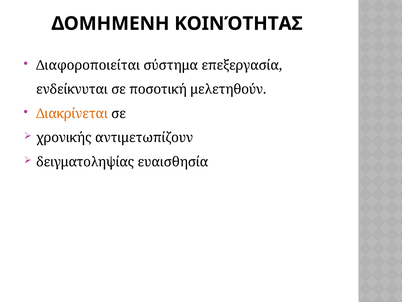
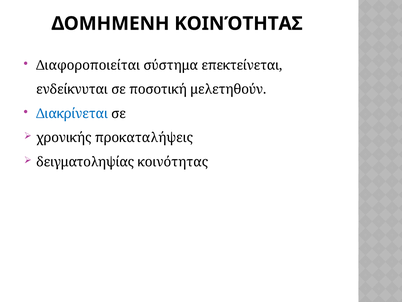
επεξεργασία: επεξεργασία -> επεκτείνεται
Διακρίνεται colour: orange -> blue
αντιμετωπίζουν: αντιμετωπίζουν -> προκαταλήψεις
δειγματοληψίας ευαισθησία: ευαισθησία -> κοινότητας
